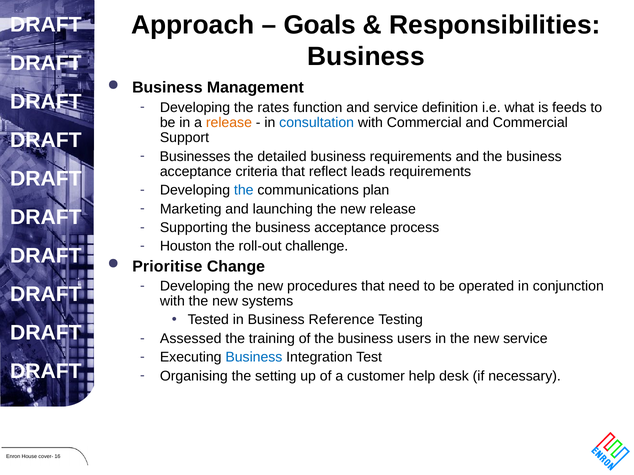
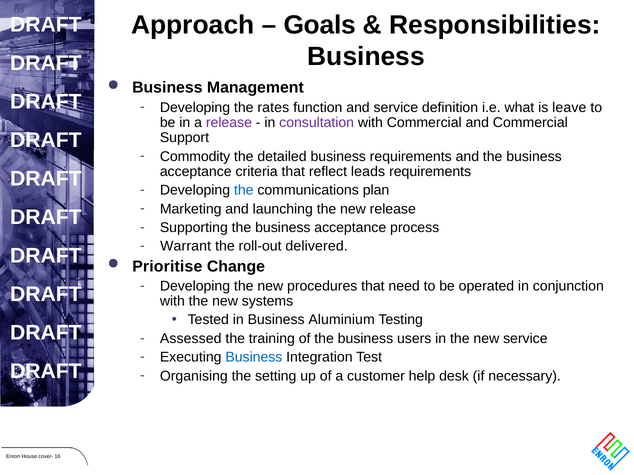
feeds: feeds -> leave
release at (229, 123) colour: orange -> purple
consultation colour: blue -> purple
Businesses: Businesses -> Commodity
Houston: Houston -> Warrant
challenge: challenge -> delivered
Reference: Reference -> Aluminium
